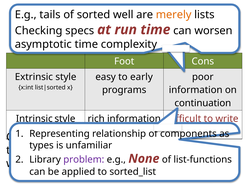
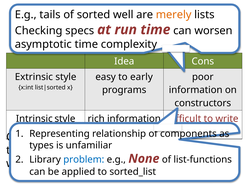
Foot: Foot -> Idea
continuation: continuation -> constructors
problem colour: purple -> blue
